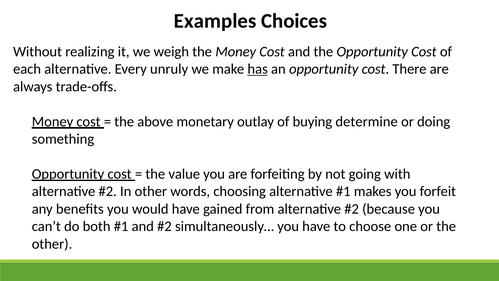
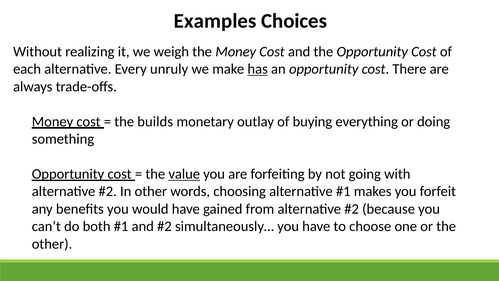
above: above -> builds
determine: determine -> everything
value underline: none -> present
